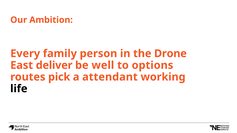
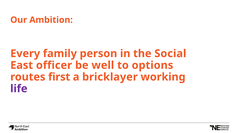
Drone: Drone -> Social
deliver: deliver -> officer
pick: pick -> first
attendant: attendant -> bricklayer
life colour: black -> purple
